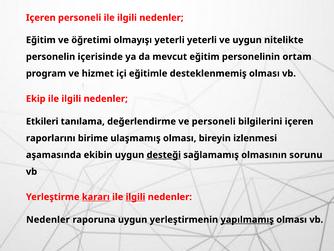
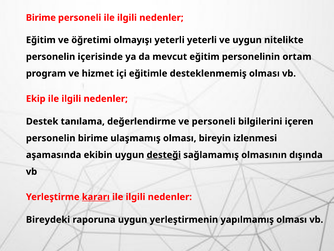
Içeren at (41, 18): Içeren -> Birime
Etkileri: Etkileri -> Destek
raporlarını at (51, 138): raporlarını -> personelin
sorunu: sorunu -> dışında
ilgili at (136, 197) underline: present -> none
Nedenler at (48, 219): Nedenler -> Bireydeki
yapılmamış underline: present -> none
